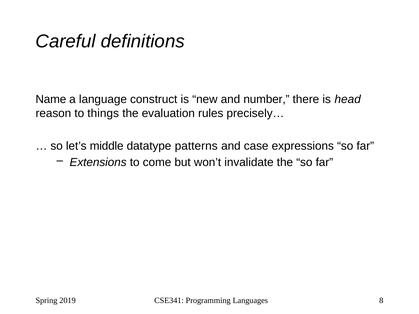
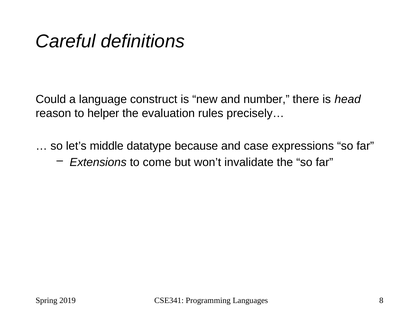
Name: Name -> Could
things: things -> helper
patterns: patterns -> because
